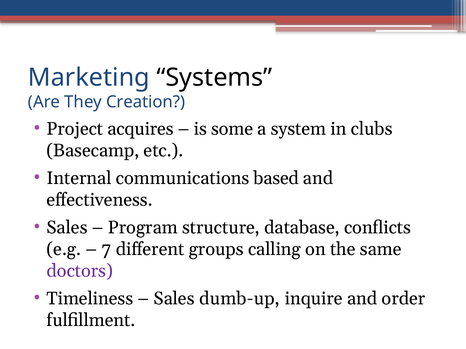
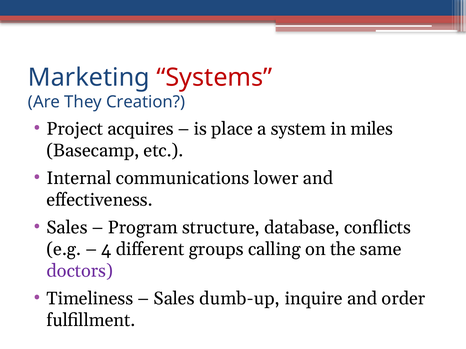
Systems colour: black -> red
some: some -> place
clubs: clubs -> miles
based: based -> lower
7: 7 -> 4
